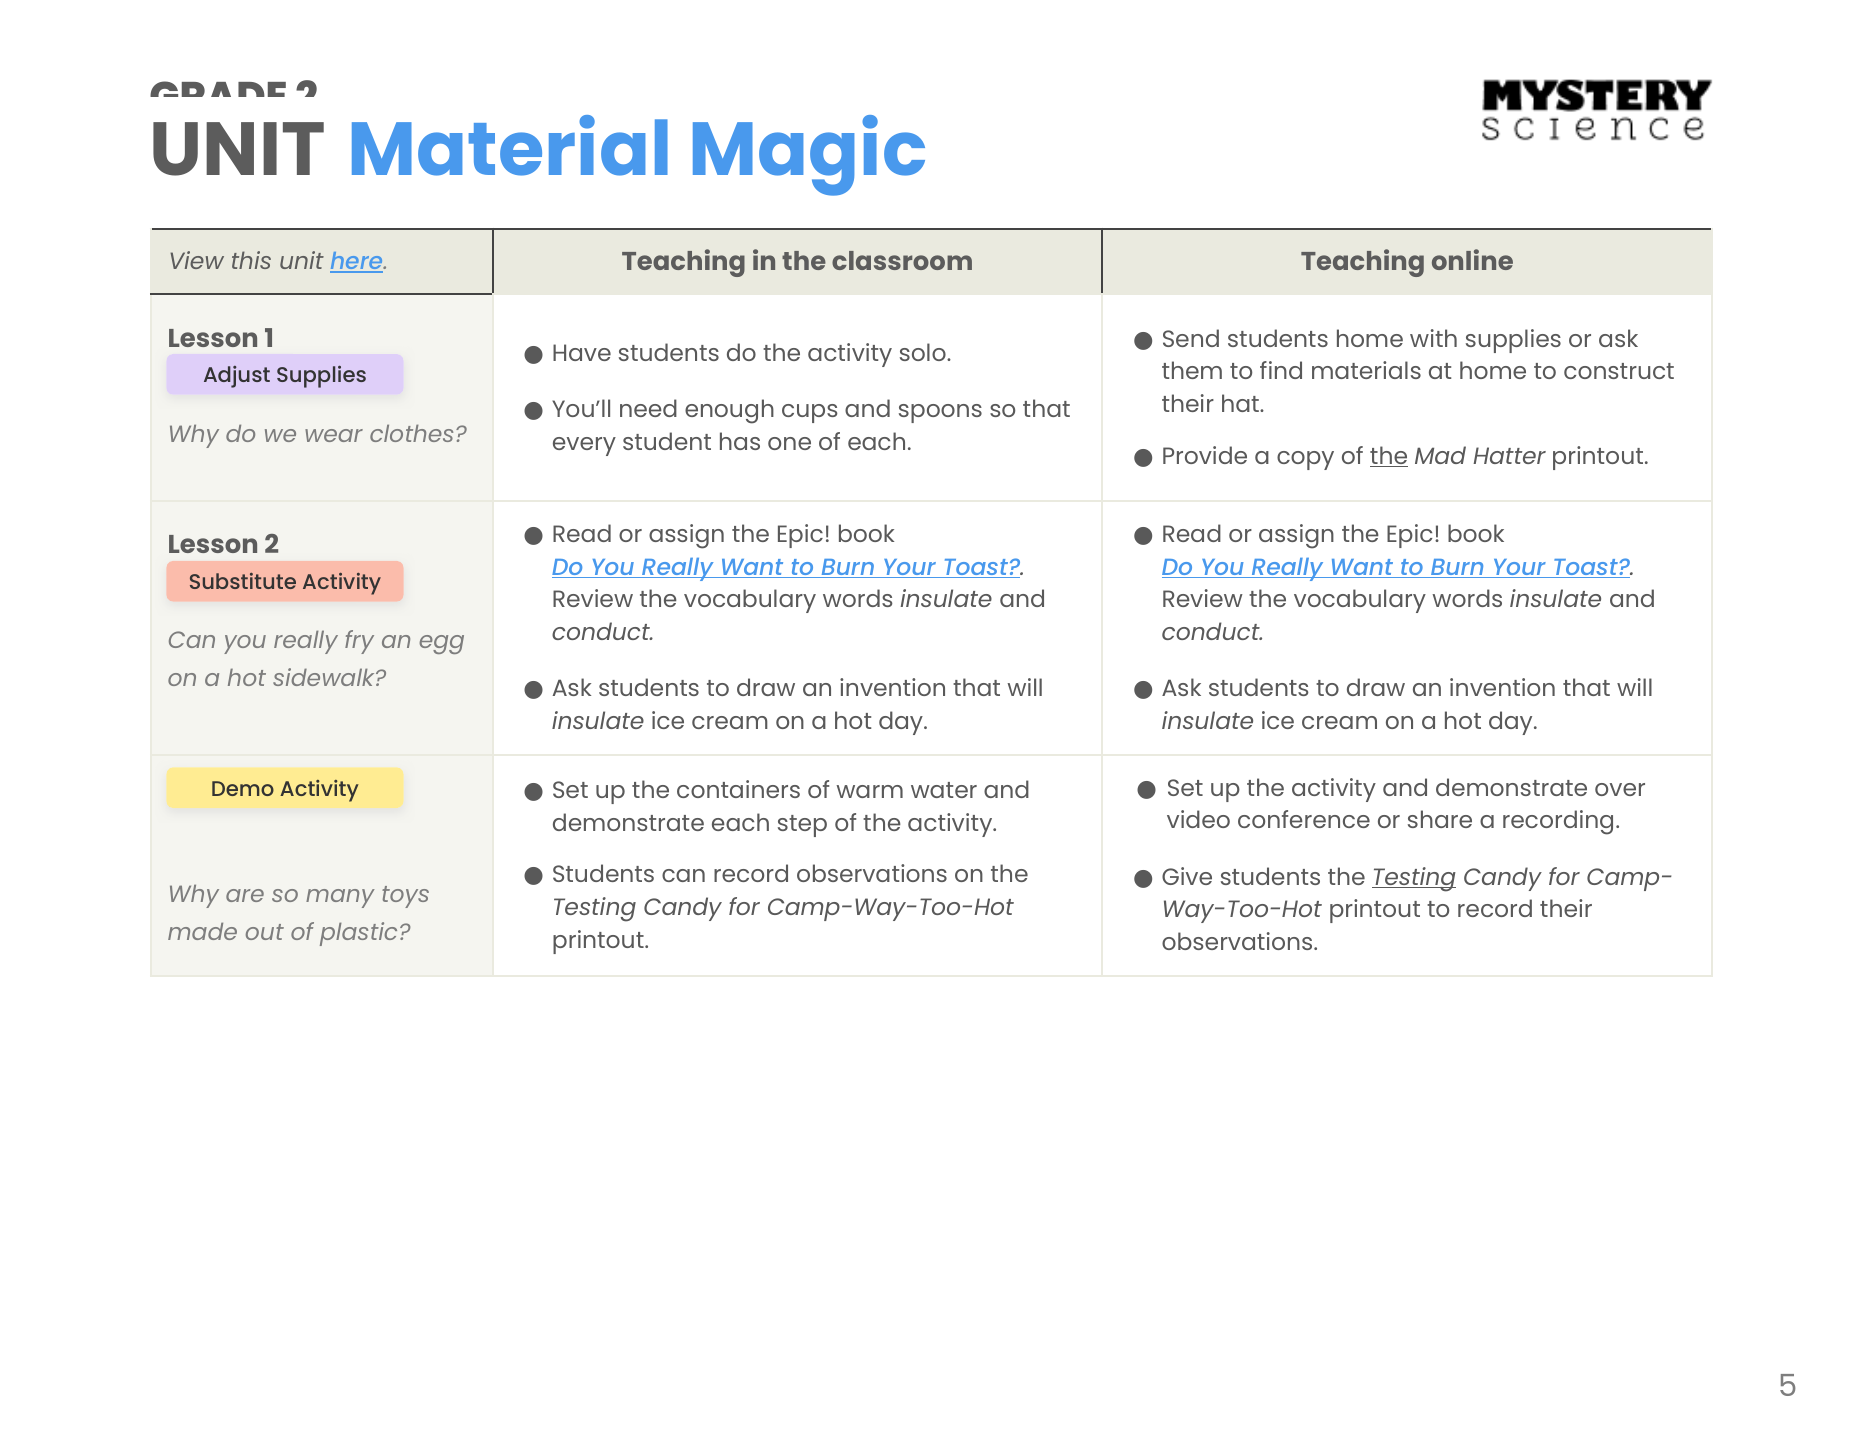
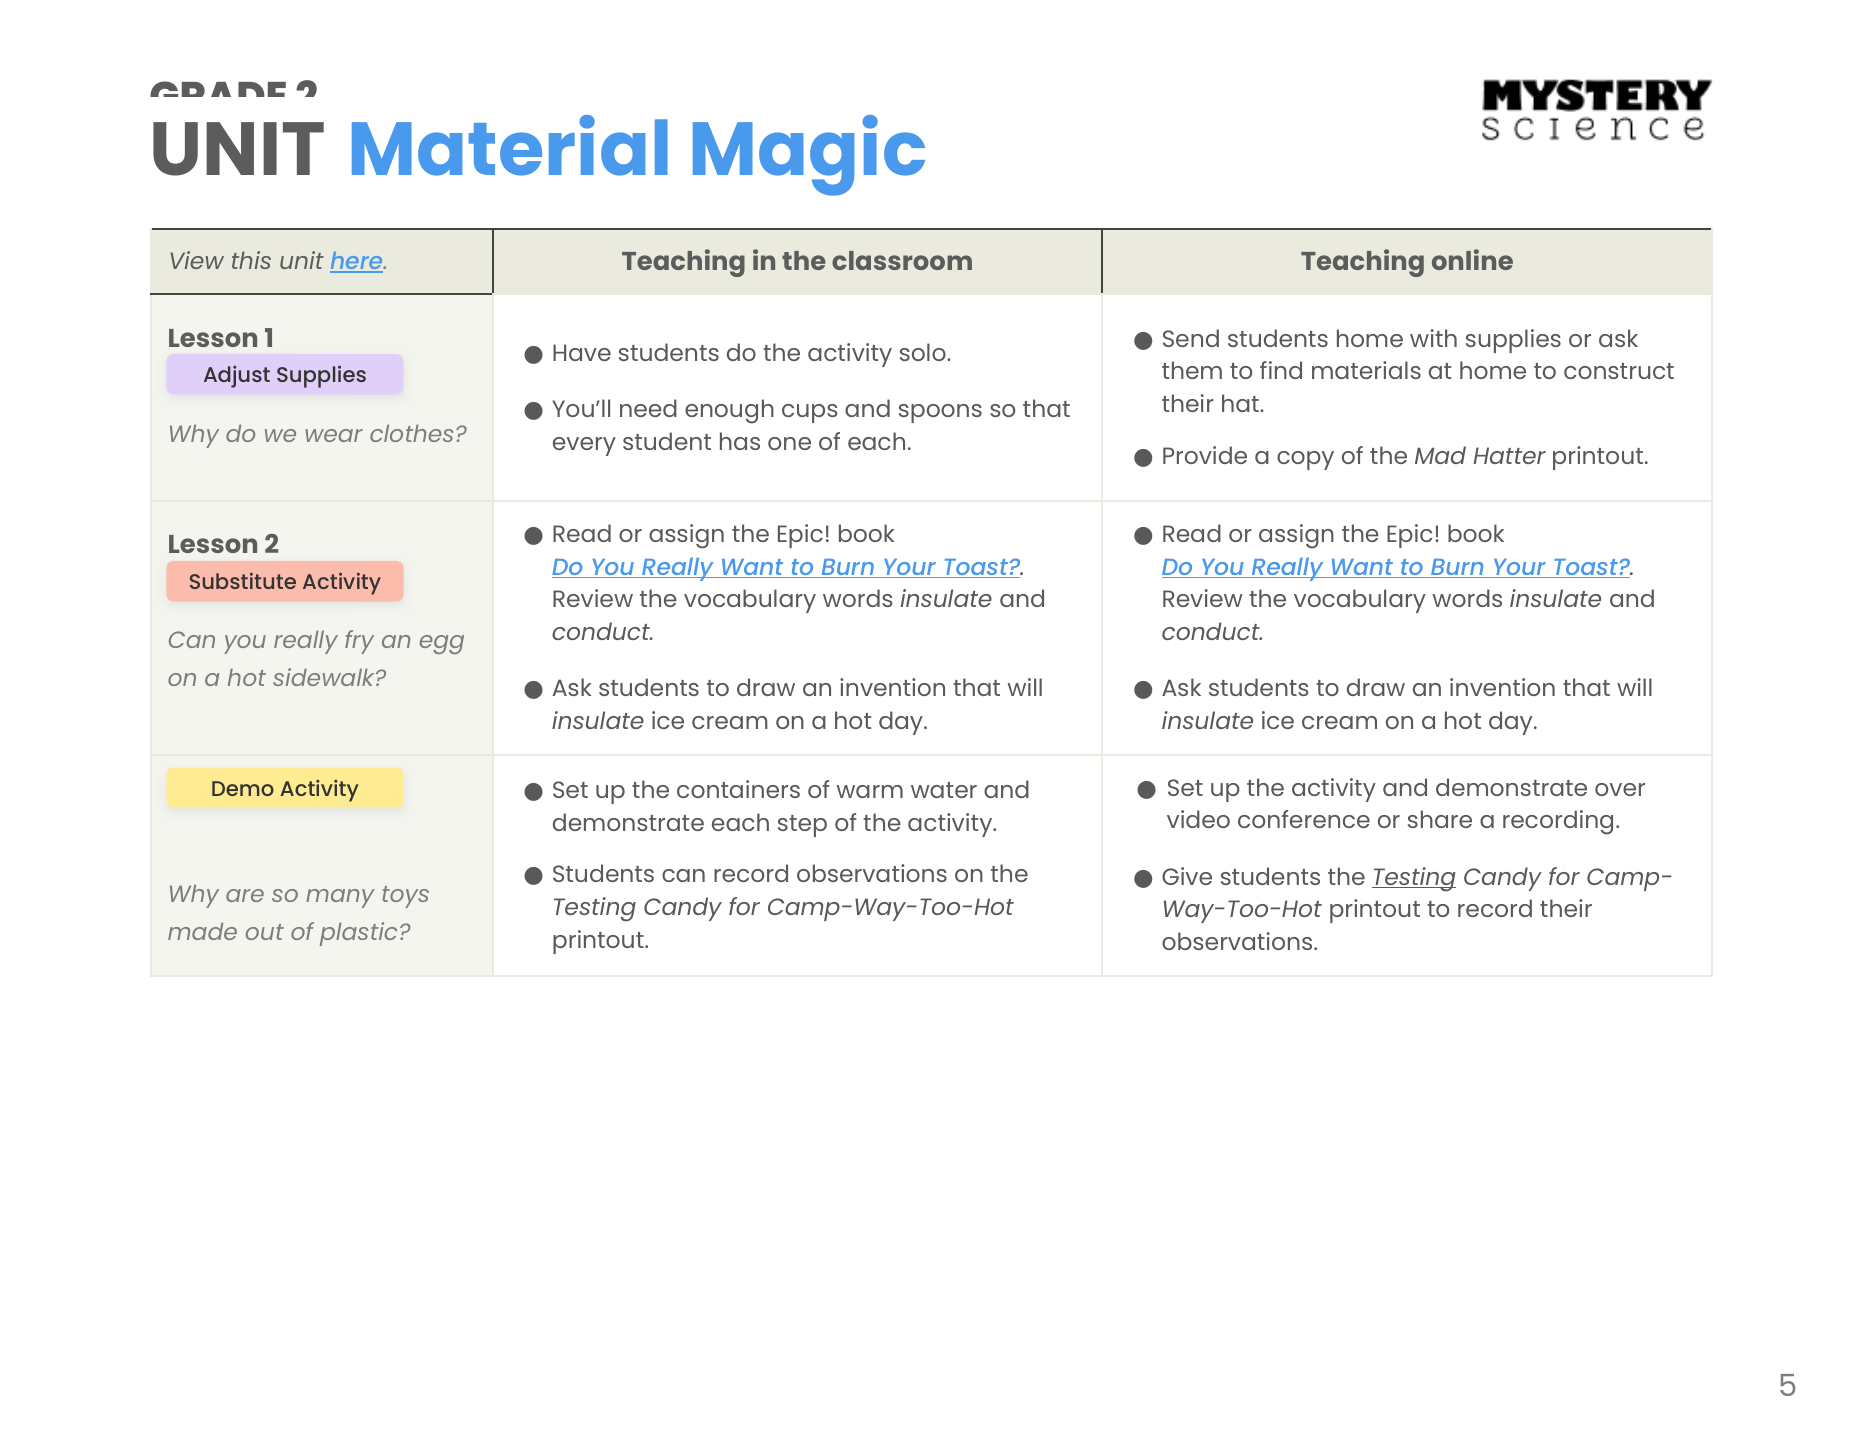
the at (1389, 456) underline: present -> none
